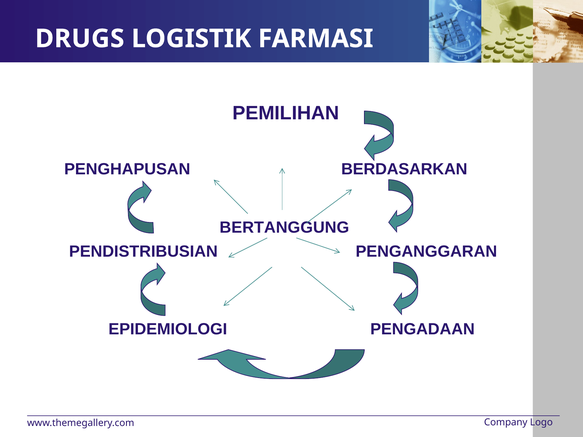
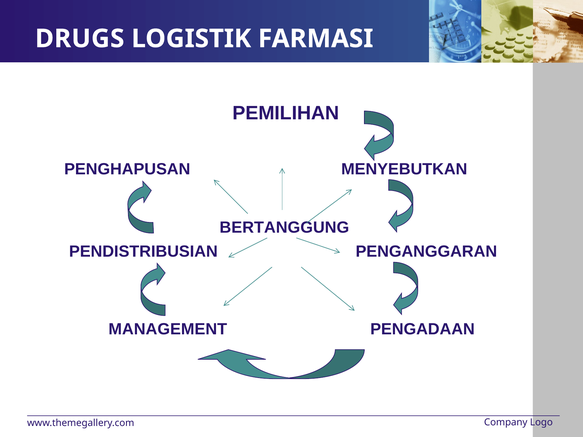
BERDASARKAN: BERDASARKAN -> MENYEBUTKAN
EPIDEMIOLOGI: EPIDEMIOLOGI -> MANAGEMENT
